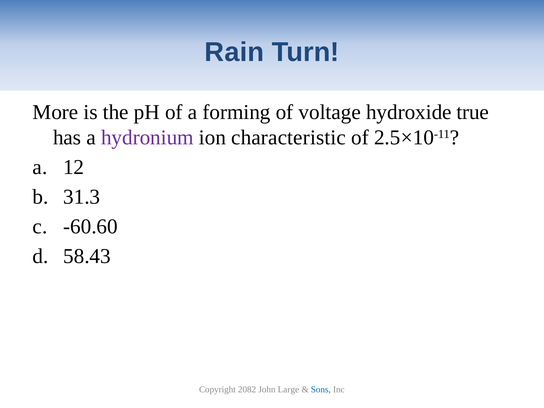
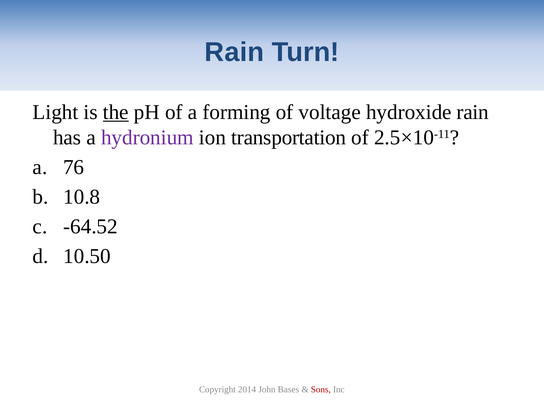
More: More -> Light
the underline: none -> present
hydroxide true: true -> rain
characteristic: characteristic -> transportation
12: 12 -> 76
31.3: 31.3 -> 10.8
-60.60: -60.60 -> -64.52
58.43: 58.43 -> 10.50
2082: 2082 -> 2014
Large: Large -> Bases
Sons colour: blue -> red
